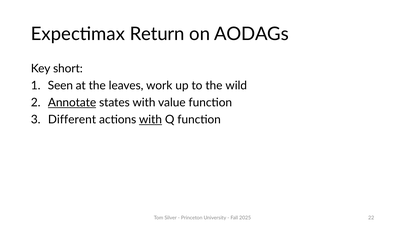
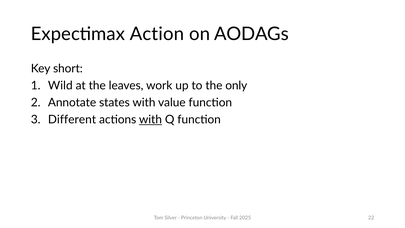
Return: Return -> Action
Seen: Seen -> Wild
wild: wild -> only
Annotate underline: present -> none
